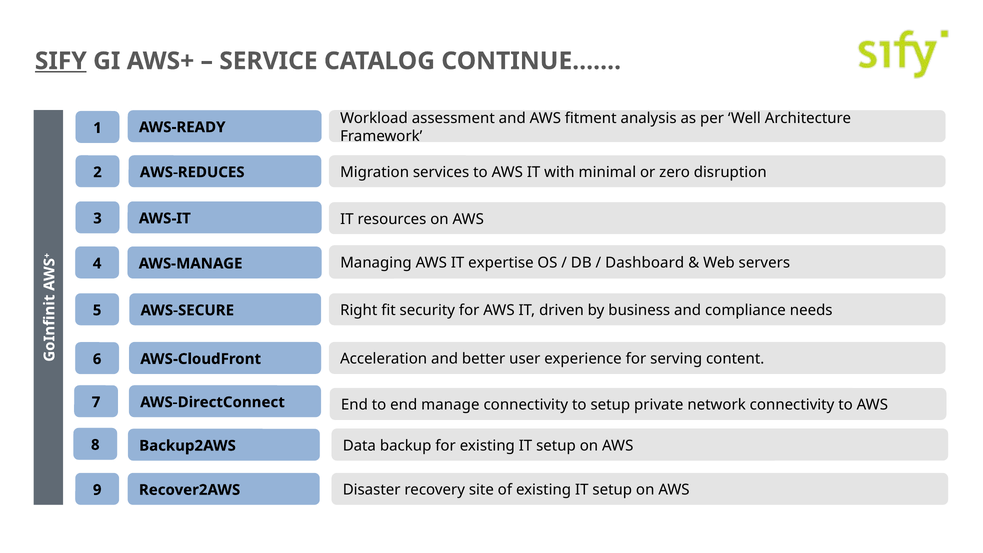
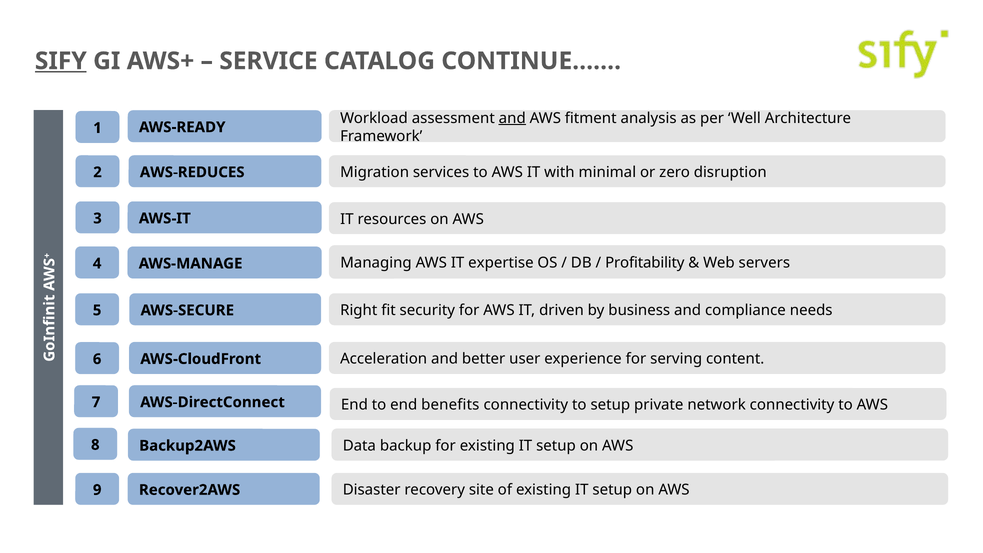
and at (512, 118) underline: none -> present
Dashboard: Dashboard -> Profitability
manage: manage -> benefits
